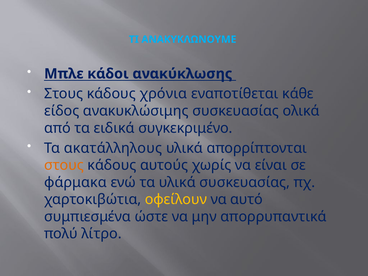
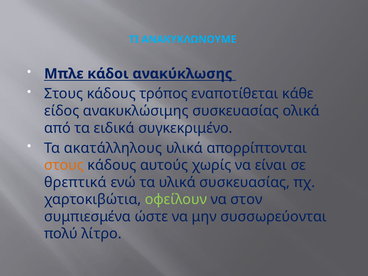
χρόνια: χρόνια -> τρόπος
φάρμακα: φάρμακα -> θρεπτικά
οφείλουν colour: yellow -> light green
αυτό: αυτό -> στον
απορρυπαντικά: απορρυπαντικά -> συσσωρεύονται
